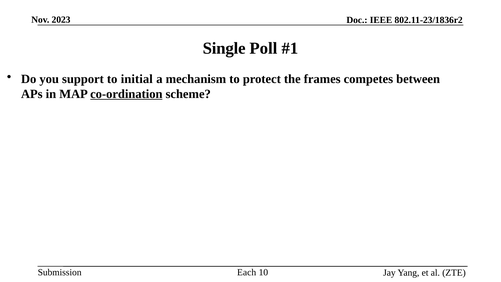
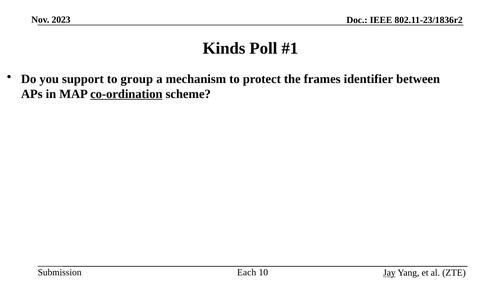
Single: Single -> Kinds
initial: initial -> group
competes: competes -> identifier
Jay underline: none -> present
